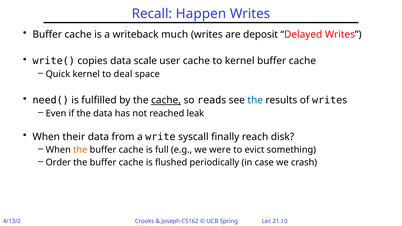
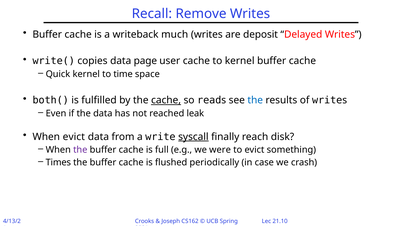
Happen: Happen -> Remove
scale: scale -> page
deal: deal -> time
need(: need( -> both(
When their: their -> evict
syscall underline: none -> present
the at (80, 150) colour: orange -> purple
Order: Order -> Times
